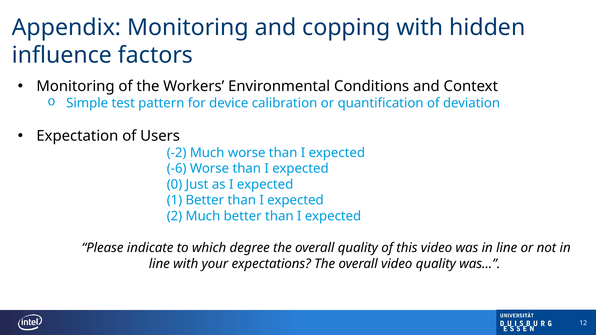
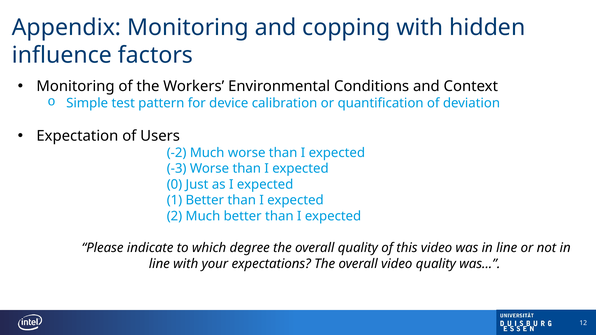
-6: -6 -> -3
